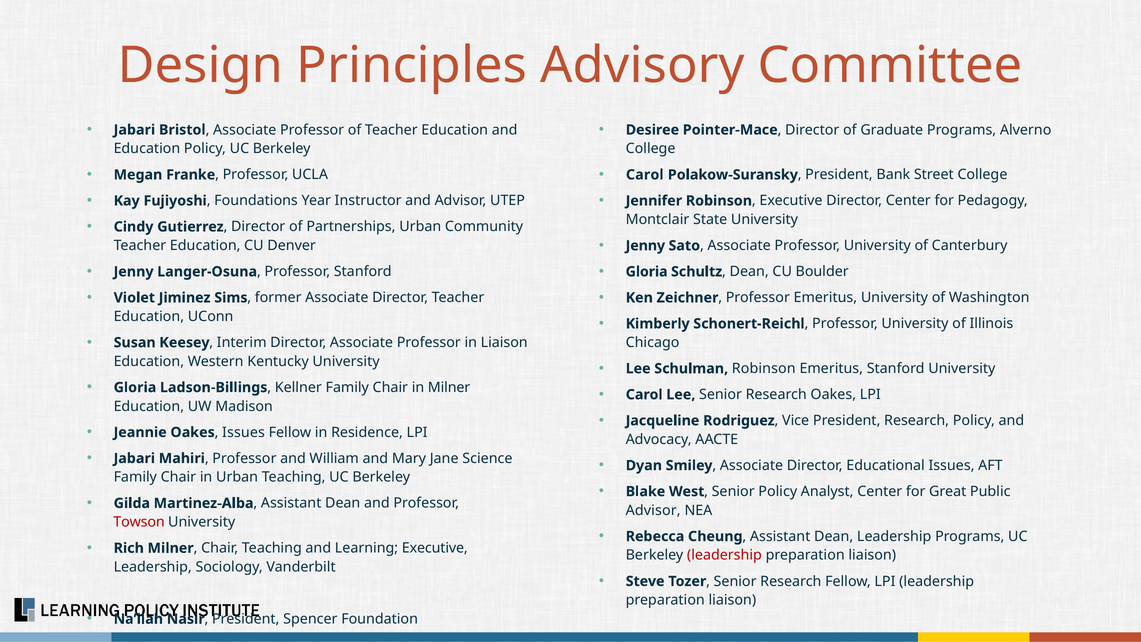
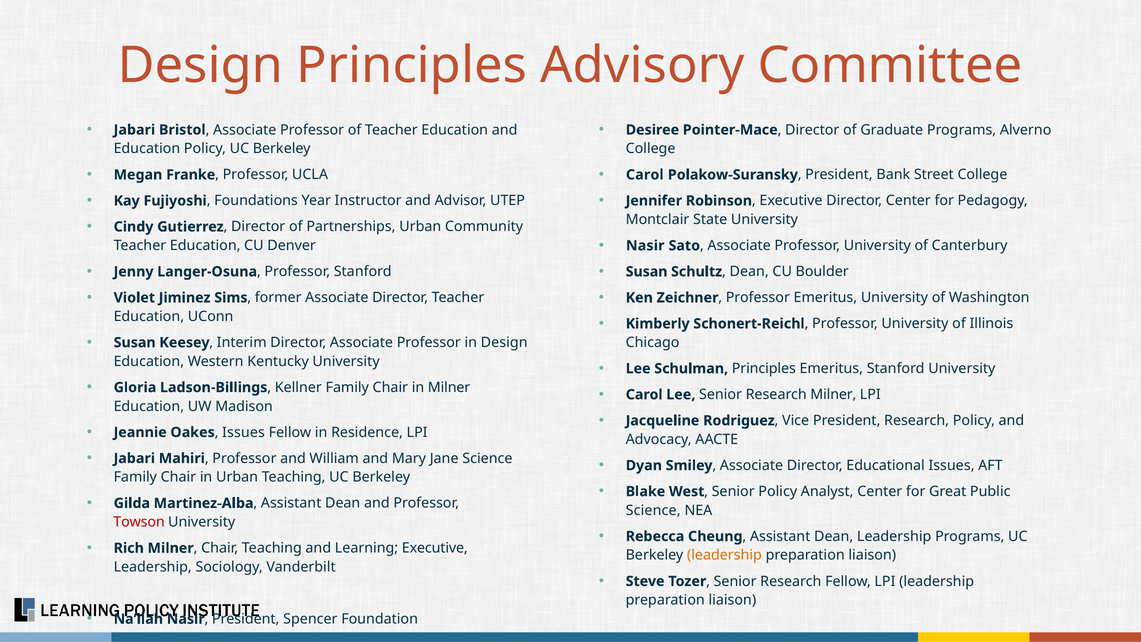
Jenny at (645, 246): Jenny -> Nasir
Gloria at (647, 272): Gloria -> Susan
in Liaison: Liaison -> Design
Schulman Robinson: Robinson -> Principles
Research Oakes: Oakes -> Milner
Advisor at (653, 510): Advisor -> Science
leadership at (724, 555) colour: red -> orange
